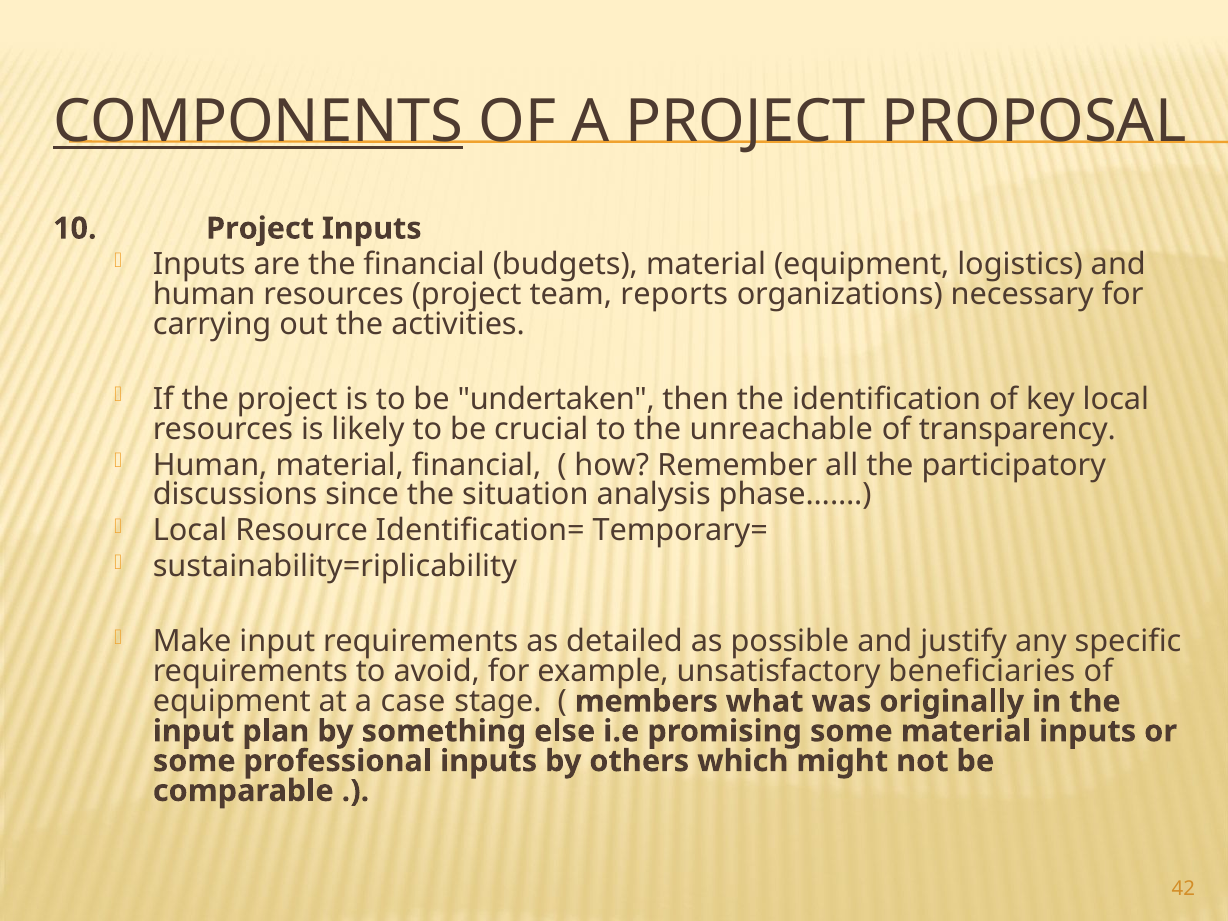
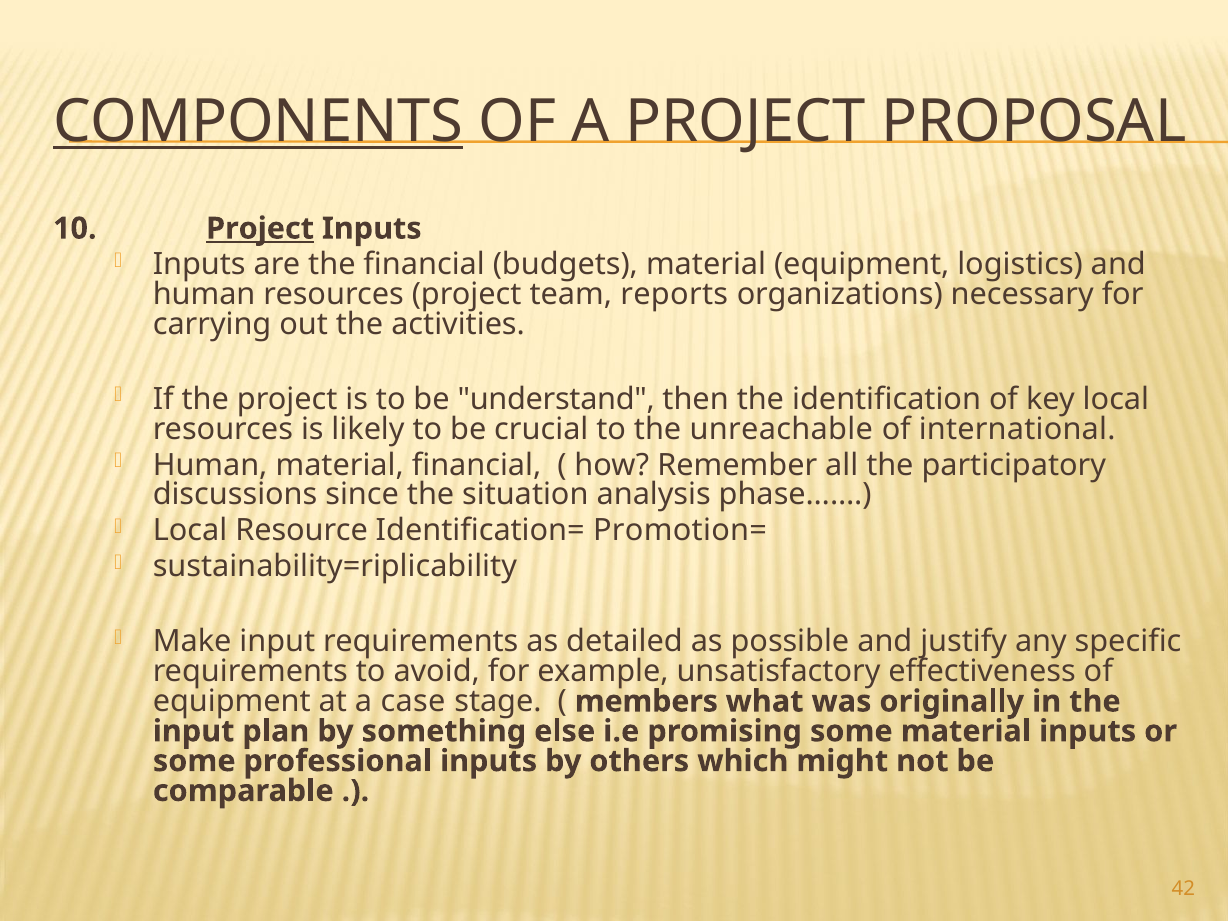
Project at (260, 229) underline: none -> present
undertaken: undertaken -> understand
transparency: transparency -> international
Temporary=: Temporary= -> Promotion=
beneficiaries: beneficiaries -> effectiveness
